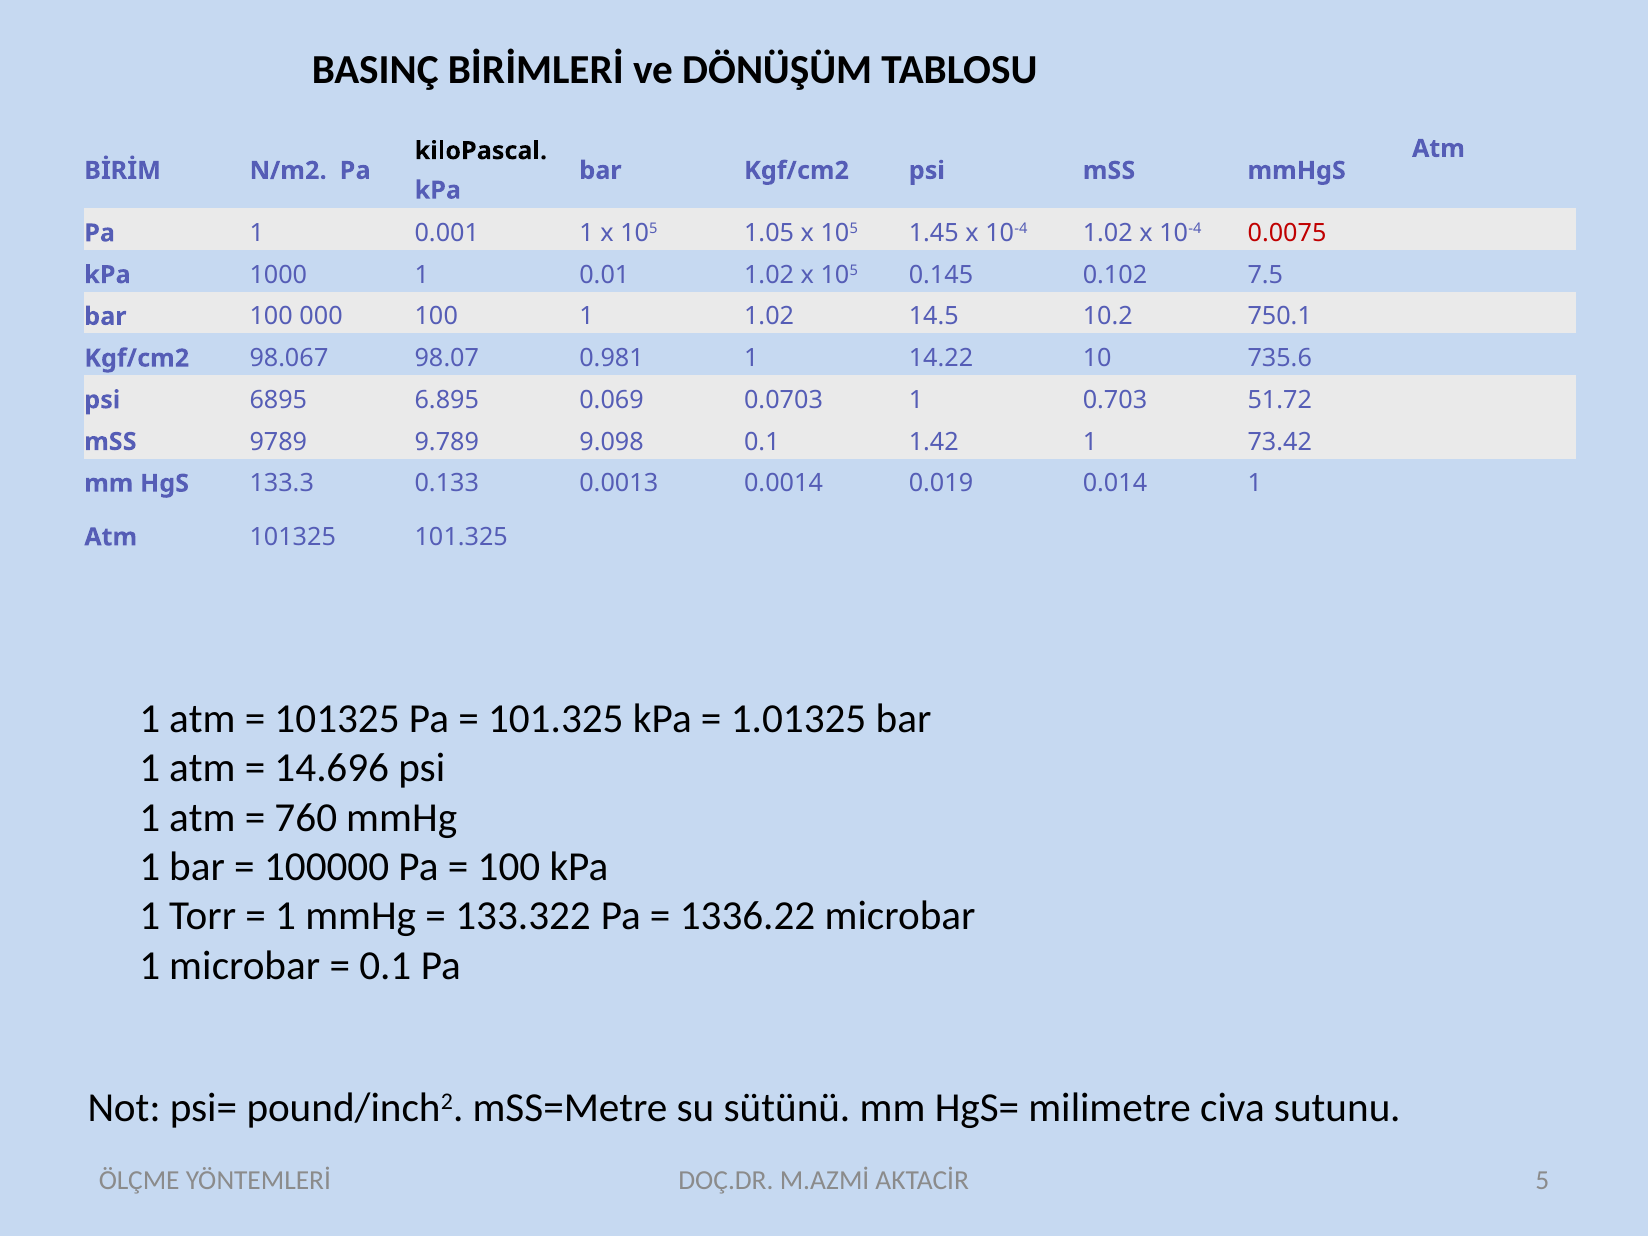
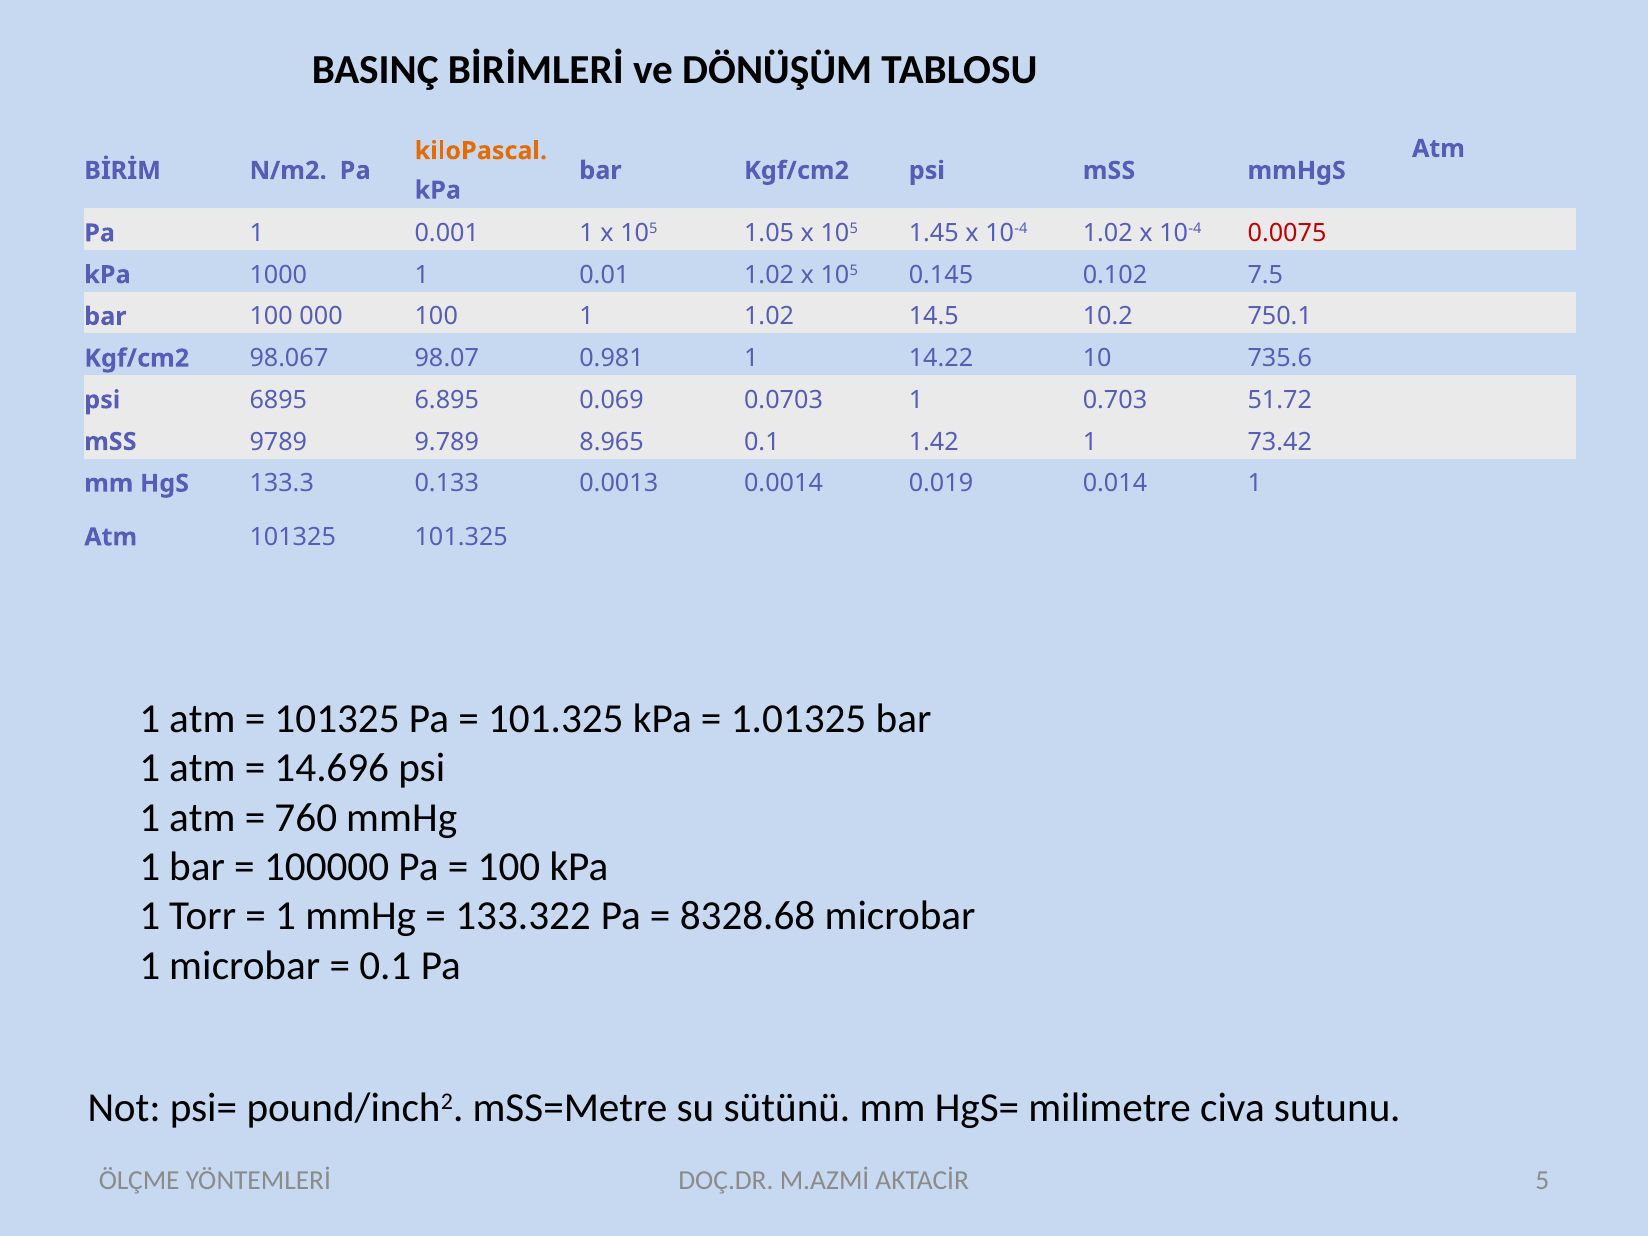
kiloPascal colour: black -> orange
9.098: 9.098 -> 8.965
1336.22: 1336.22 -> 8328.68
